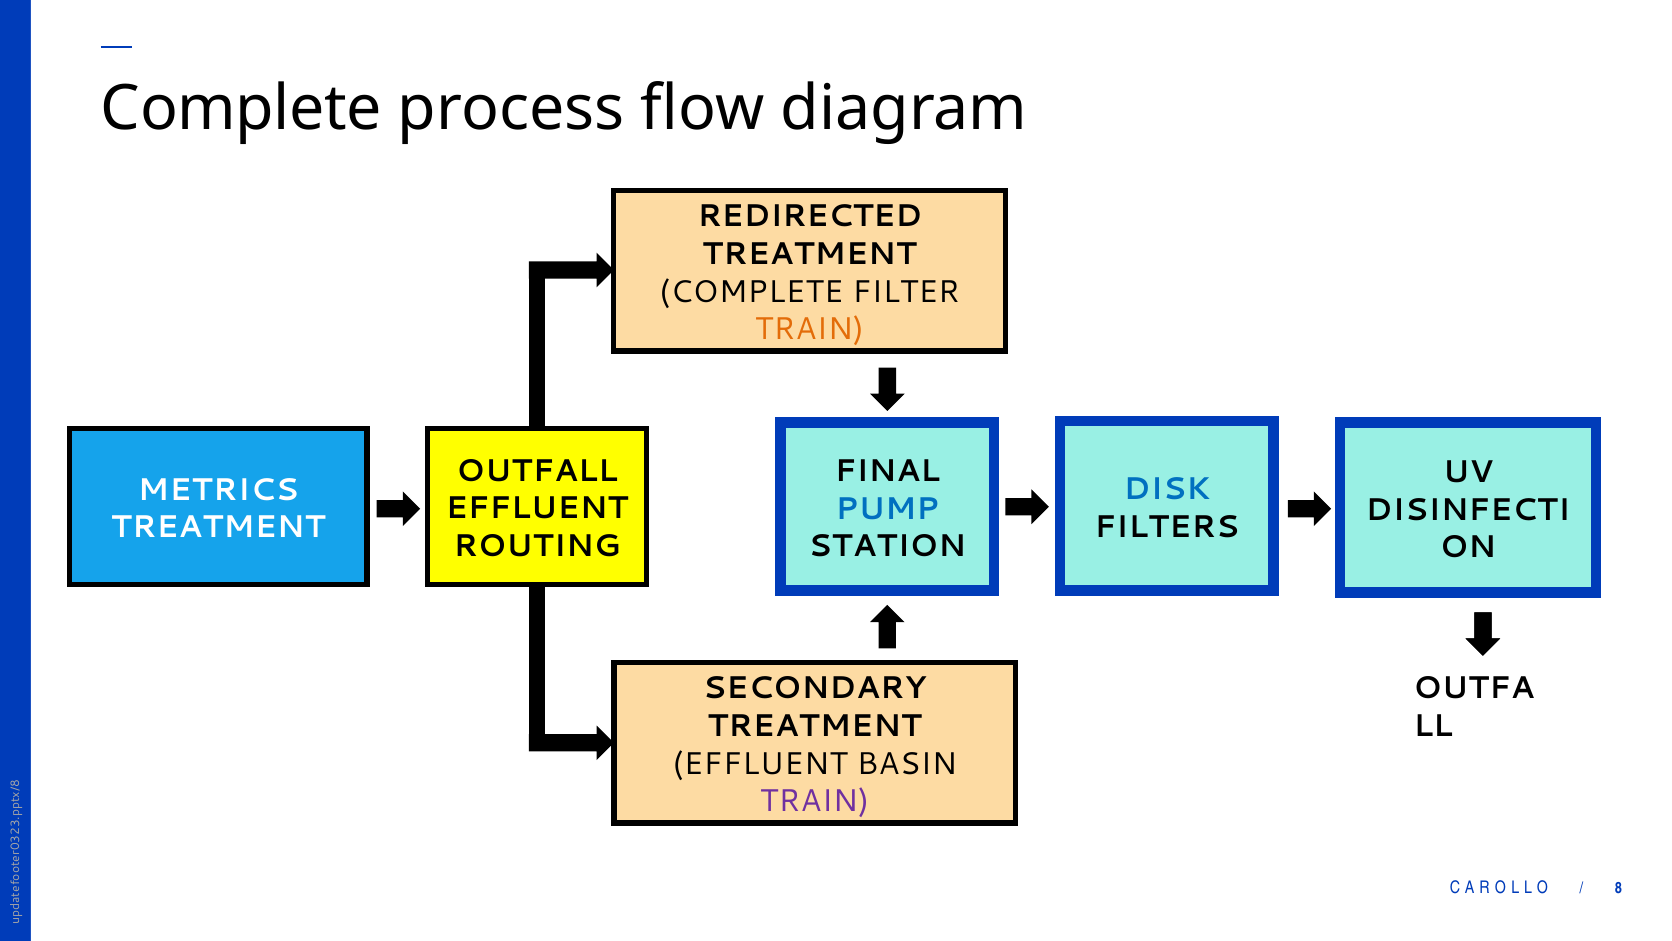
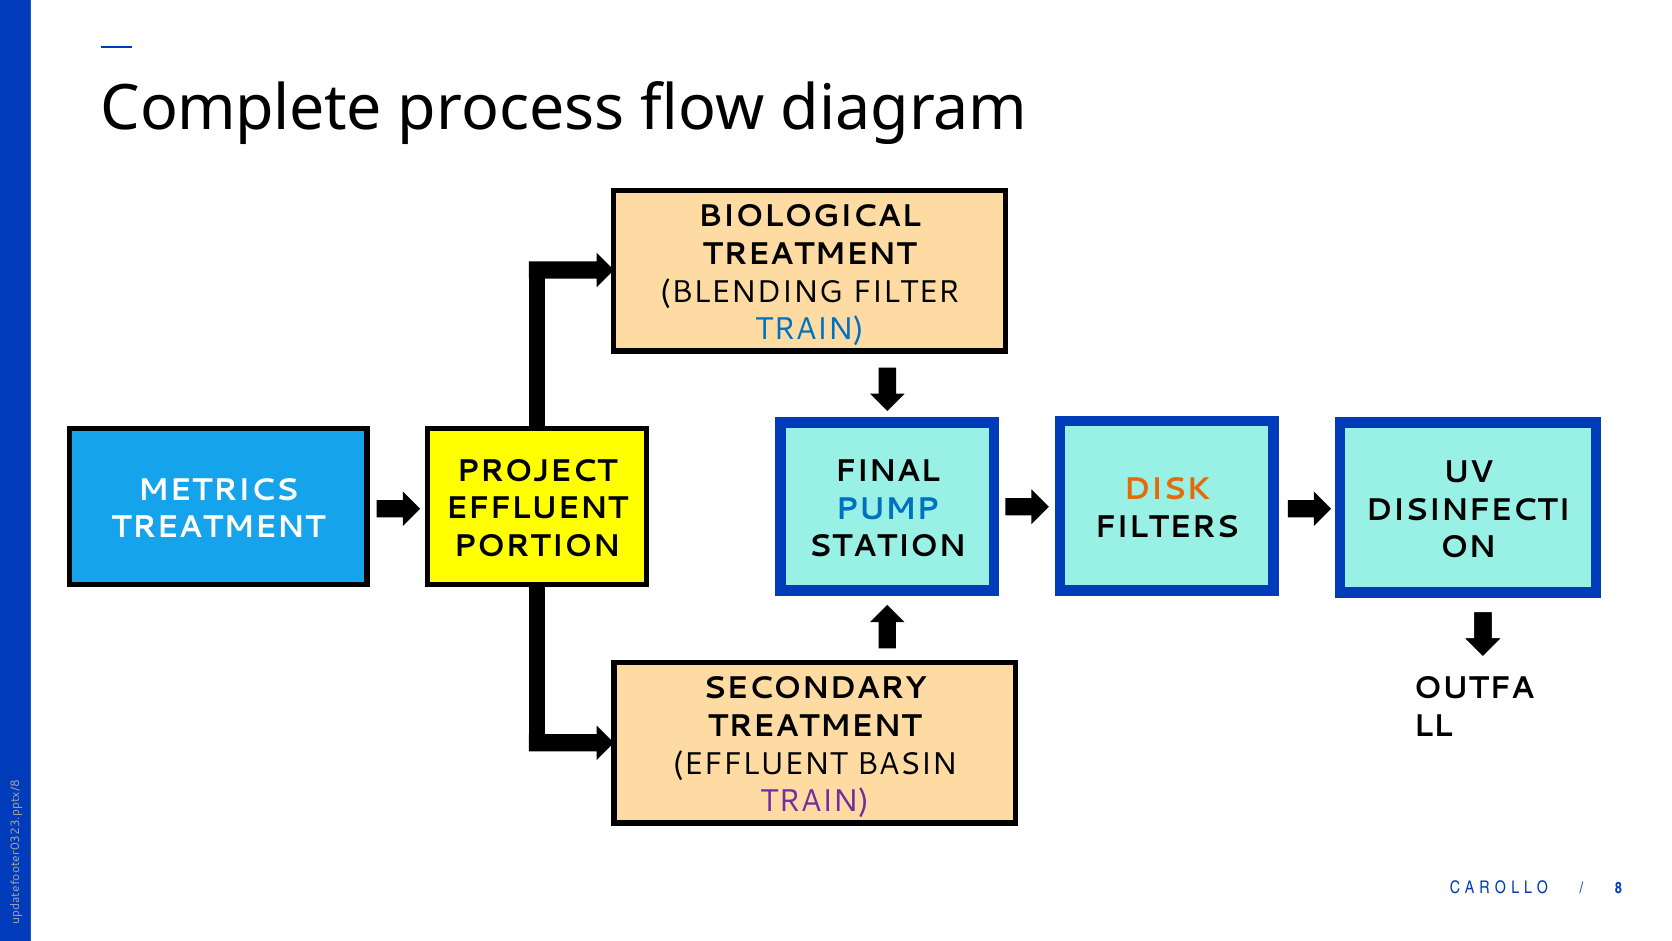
REDIRECTED: REDIRECTED -> BIOLOGICAL
COMPLETE at (751, 291): COMPLETE -> BLENDING
TRAIN at (810, 329) colour: orange -> blue
OUTFALL: OUTFALL -> PROJECT
DISK colour: blue -> orange
ROUTING: ROUTING -> PORTION
